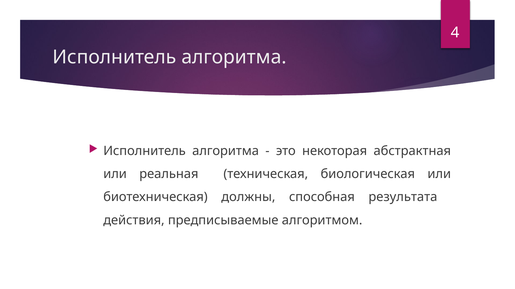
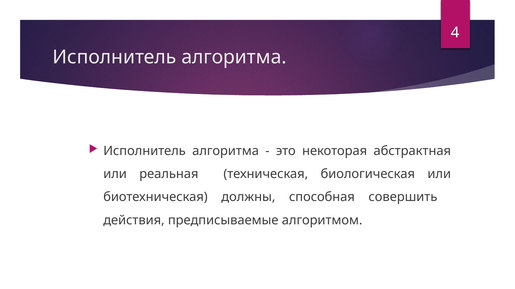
результата: результата -> совершить
